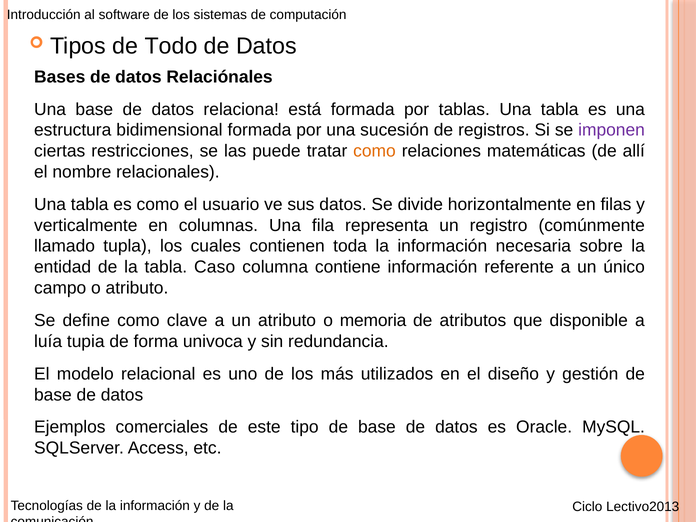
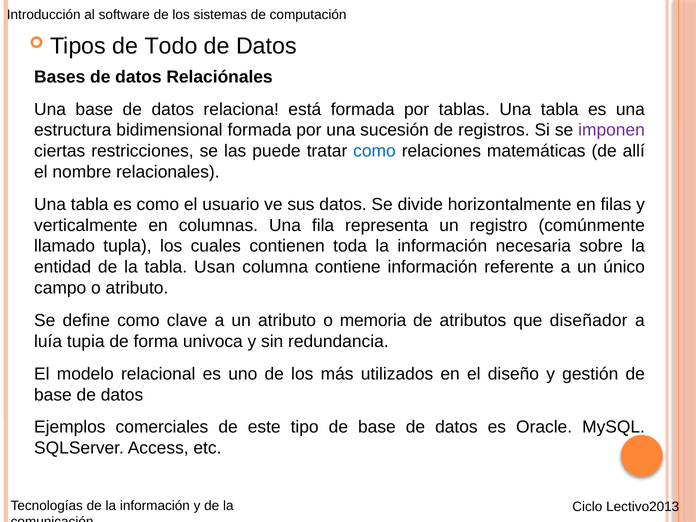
como at (374, 151) colour: orange -> blue
Caso: Caso -> Usan
disponible: disponible -> diseñador
